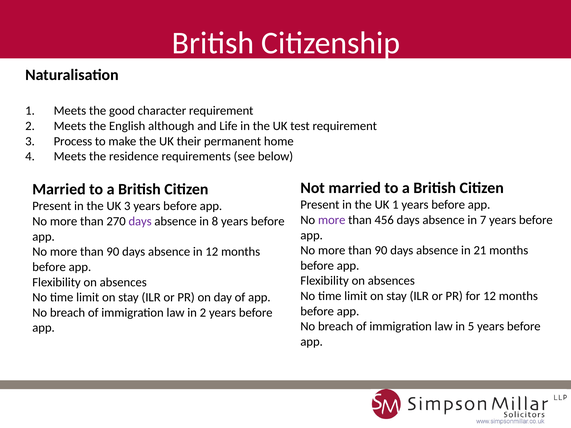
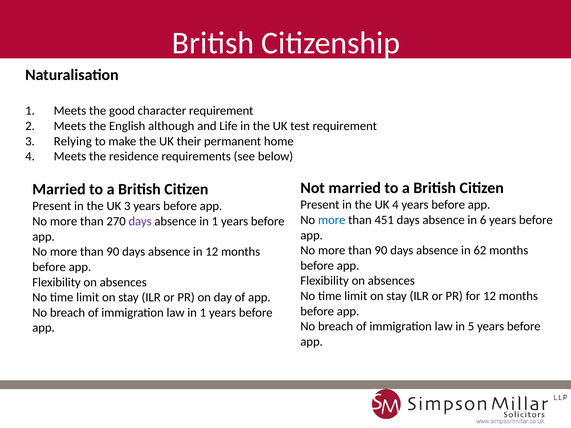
Process: Process -> Relying
UK 1: 1 -> 4
more at (332, 220) colour: purple -> blue
456: 456 -> 451
7: 7 -> 6
absence in 8: 8 -> 1
21: 21 -> 62
law in 2: 2 -> 1
